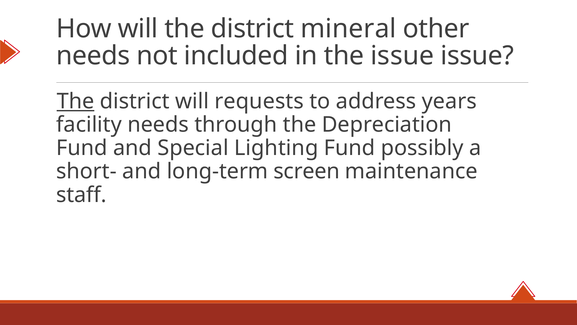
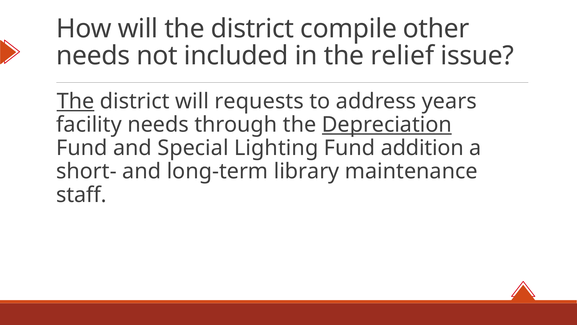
mineral: mineral -> compile
the issue: issue -> relief
Depreciation underline: none -> present
possibly: possibly -> addition
screen: screen -> library
